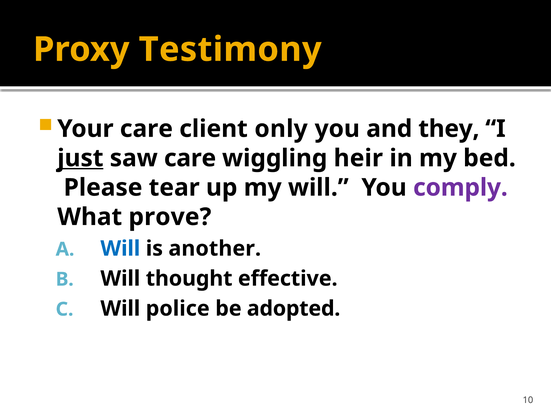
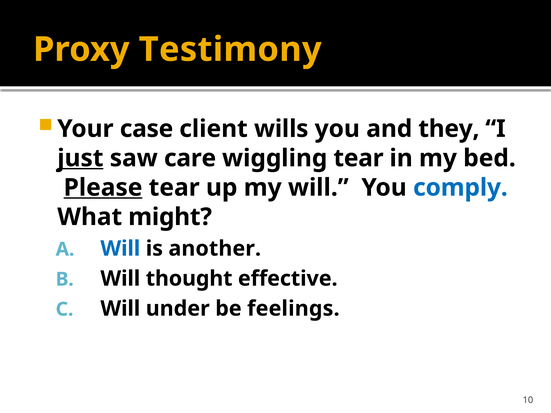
Your care: care -> case
only: only -> wills
wiggling heir: heir -> tear
Please underline: none -> present
comply colour: purple -> blue
prove: prove -> might
police: police -> under
adopted: adopted -> feelings
